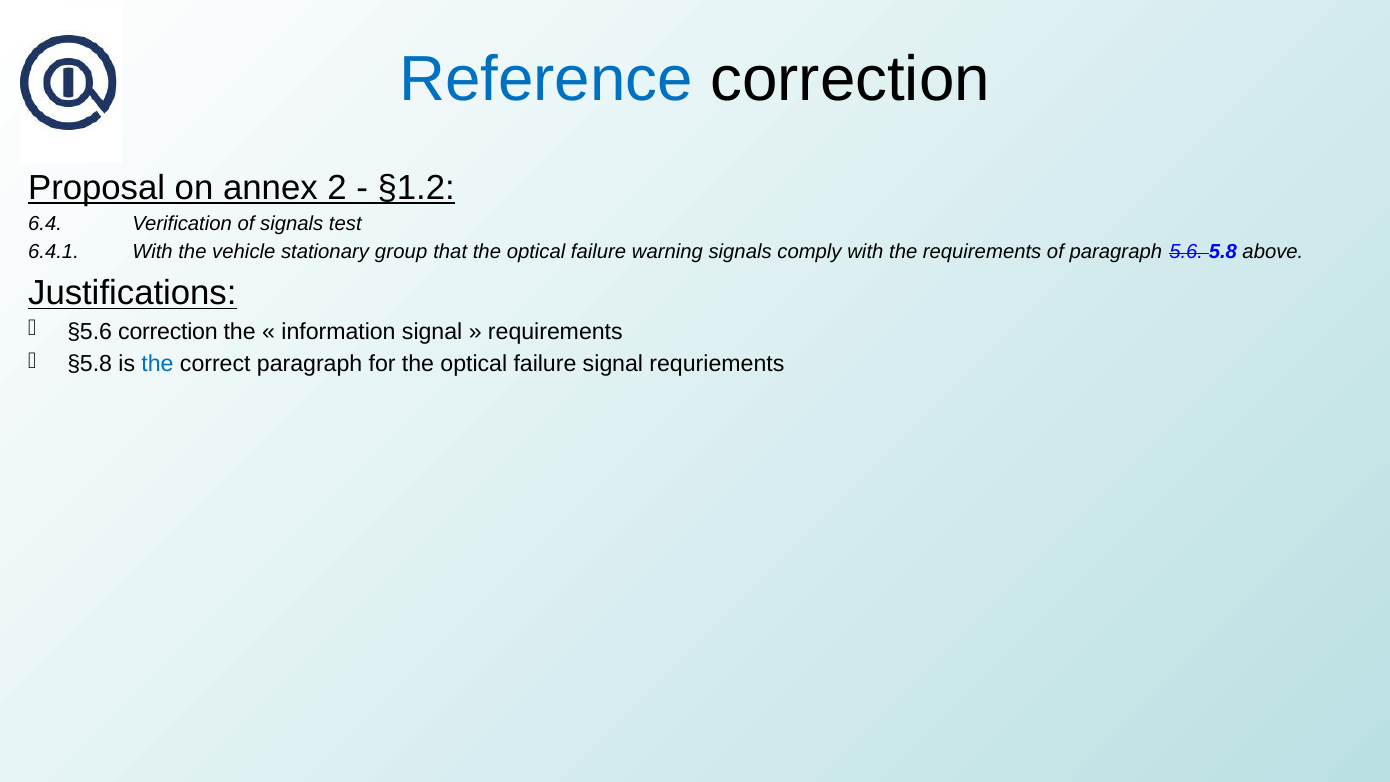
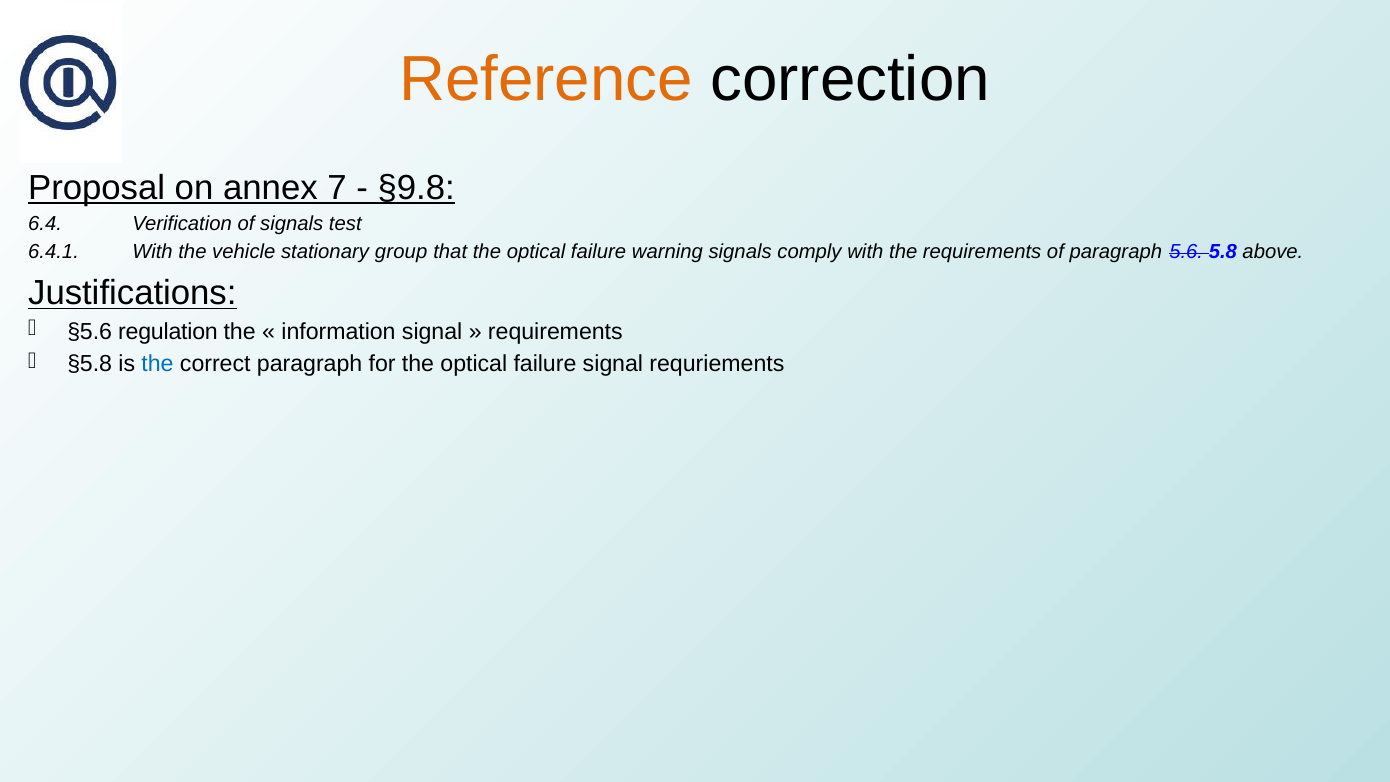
Reference colour: blue -> orange
2: 2 -> 7
§1.2: §1.2 -> §9.8
§5.6 correction: correction -> regulation
